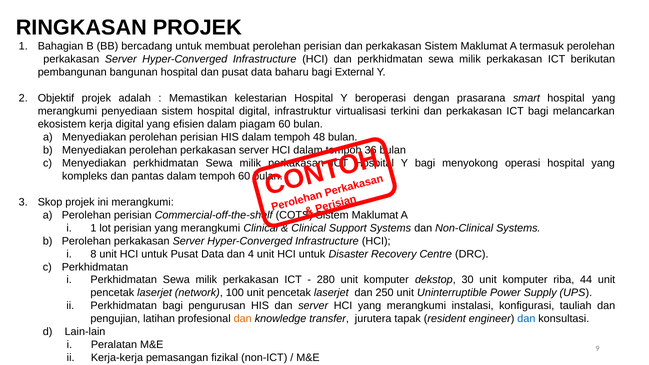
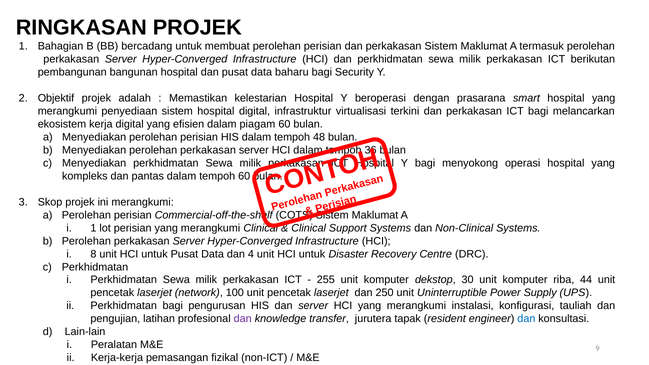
External: External -> Security
280: 280 -> 255
dan at (243, 319) colour: orange -> purple
